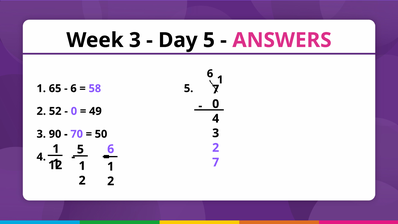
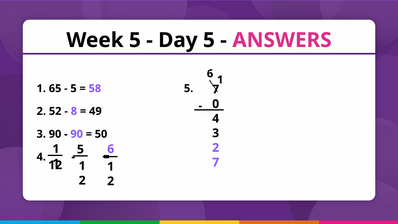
Week 3: 3 -> 5
6 at (74, 88): 6 -> 5
0 at (74, 111): 0 -> 8
70 at (77, 134): 70 -> 90
